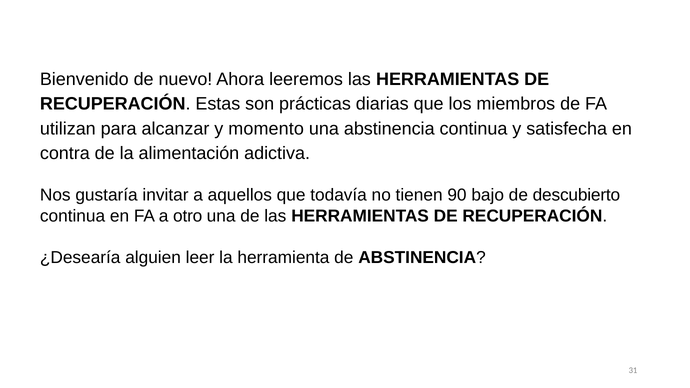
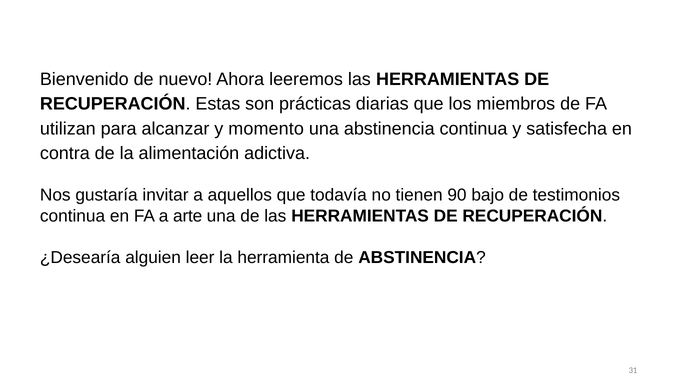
descubierto: descubierto -> testimonios
otro: otro -> arte
